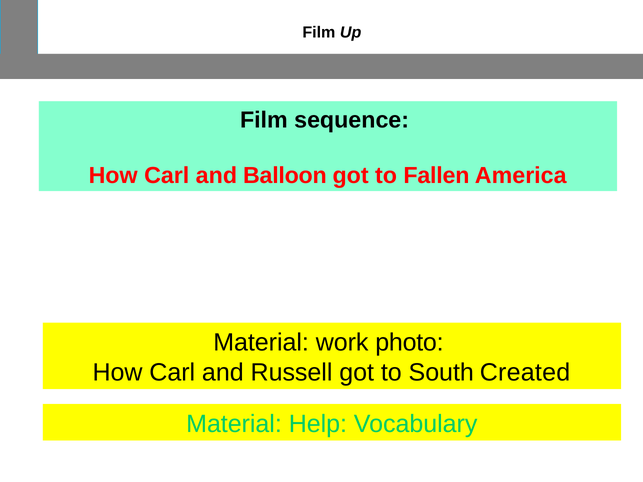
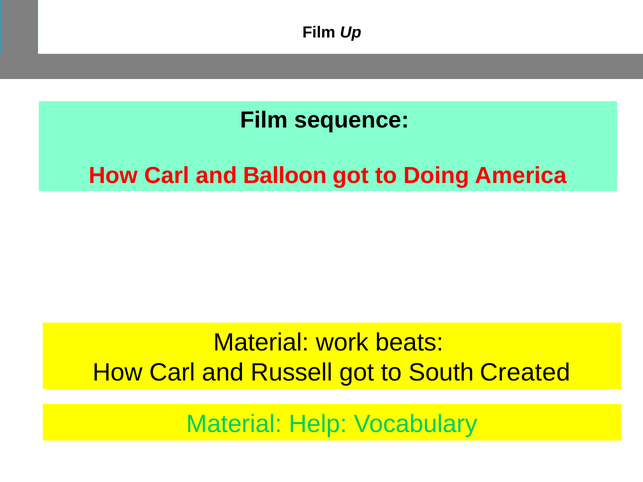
Fallen: Fallen -> Doing
photo: photo -> beats
